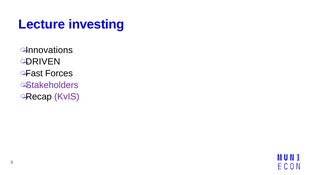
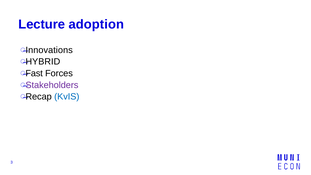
investing: investing -> adoption
DRIVEN: DRIVEN -> HYBRID
KvIS colour: purple -> blue
